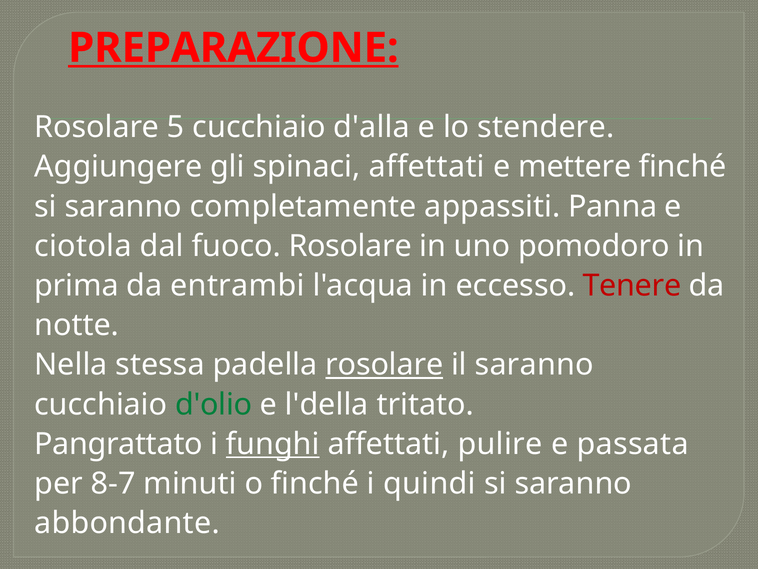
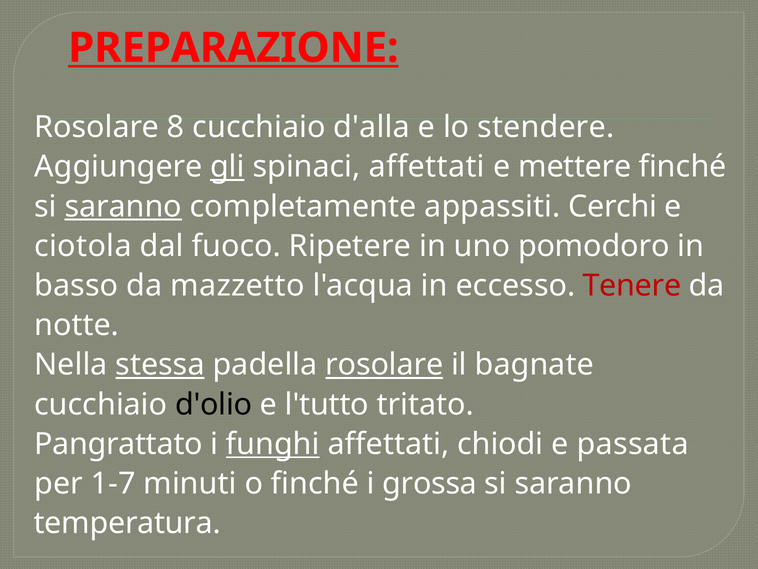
5: 5 -> 8
gli underline: none -> present
saranno at (123, 206) underline: none -> present
Panna: Panna -> Cerchi
fuoco Rosolare: Rosolare -> Ripetere
prima: prima -> basso
entrambi: entrambi -> mazzetto
stessa underline: none -> present
il saranno: saranno -> bagnate
d'olio colour: green -> black
l'della: l'della -> l'tutto
pulire: pulire -> chiodi
8-7: 8-7 -> 1-7
quindi: quindi -> grossa
abbondante: abbondante -> temperatura
